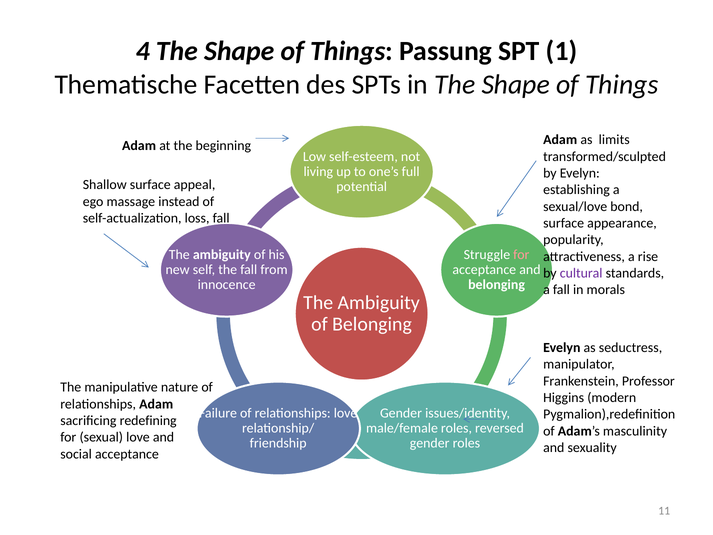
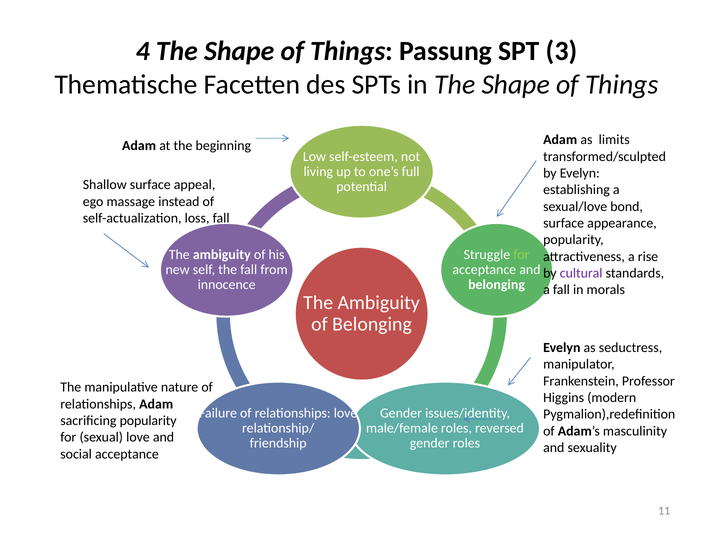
1: 1 -> 3
for at (521, 255) colour: pink -> light green
sacrificing redefining: redefining -> popularity
